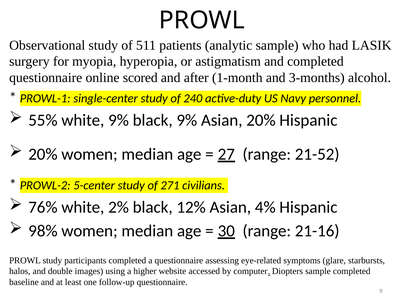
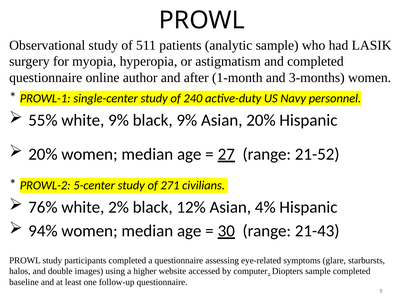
scored: scored -> author
3-months alcohol: alcohol -> women
98%: 98% -> 94%
21-16: 21-16 -> 21-43
